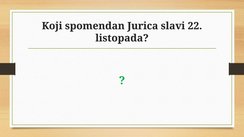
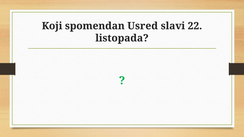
Jurica: Jurica -> Usred
